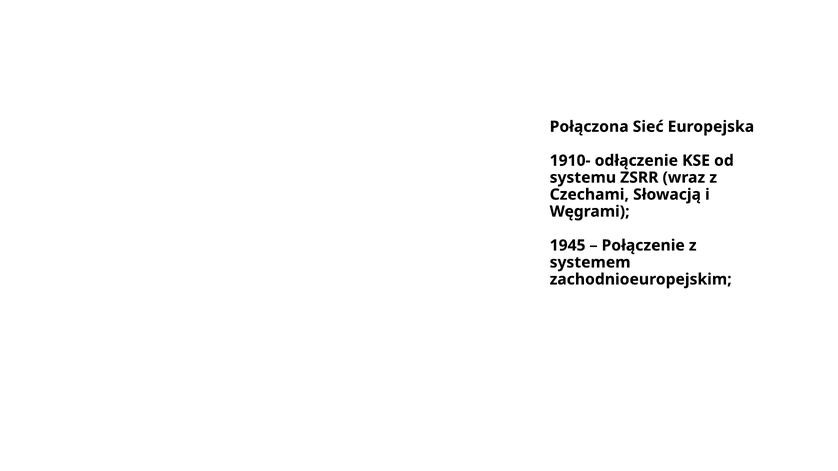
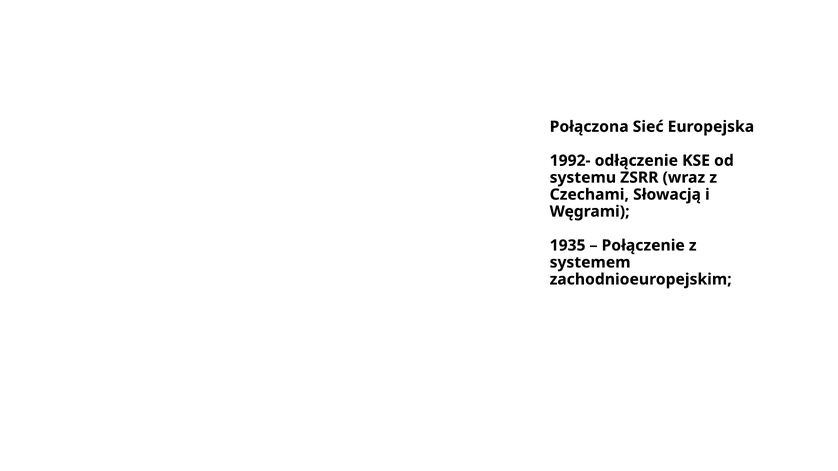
1910-: 1910- -> 1992-
1945: 1945 -> 1935
